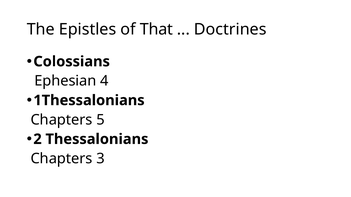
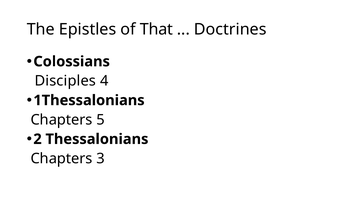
Ephesian: Ephesian -> Disciples
